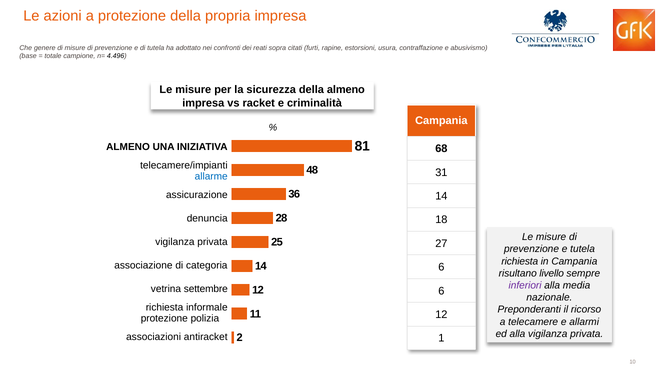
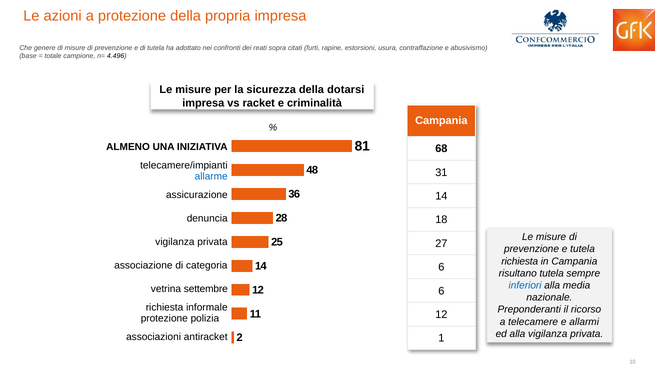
della almeno: almeno -> dotarsi
risultano livello: livello -> tutela
inferiori colour: purple -> blue
